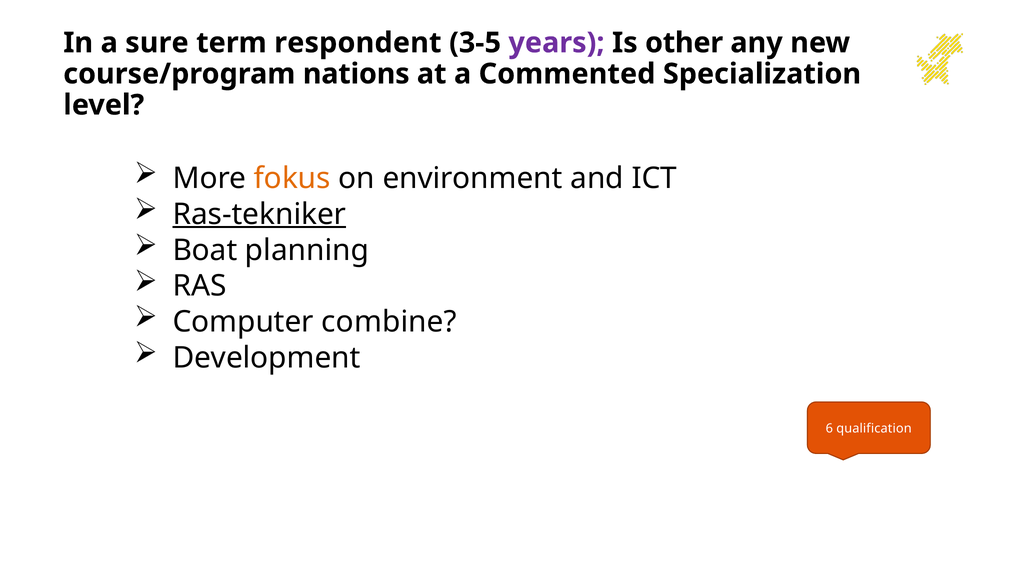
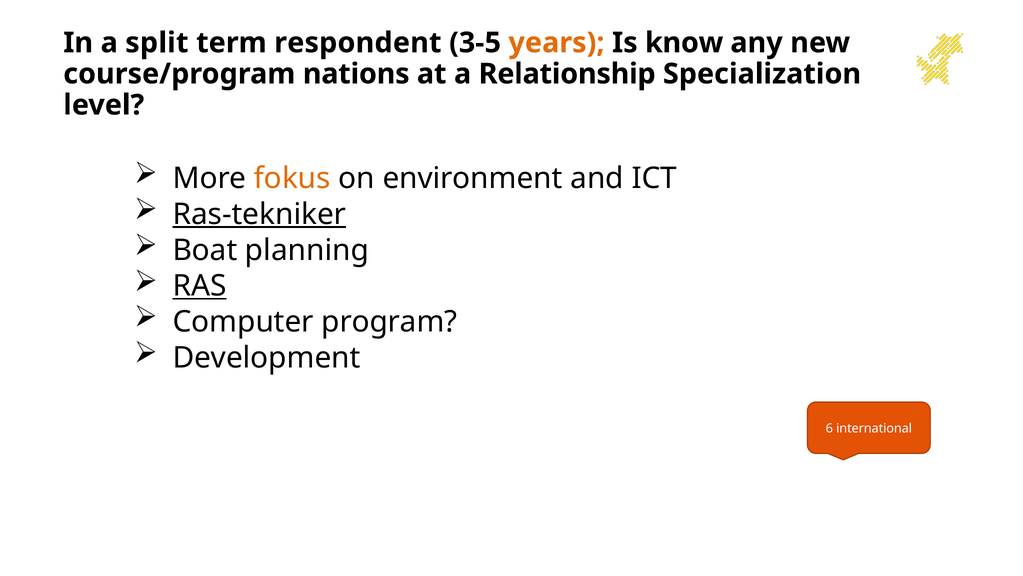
sure: sure -> split
years colour: purple -> orange
other: other -> know
Commented: Commented -> Relationship
RAS underline: none -> present
combine: combine -> program
qualification: qualification -> international
